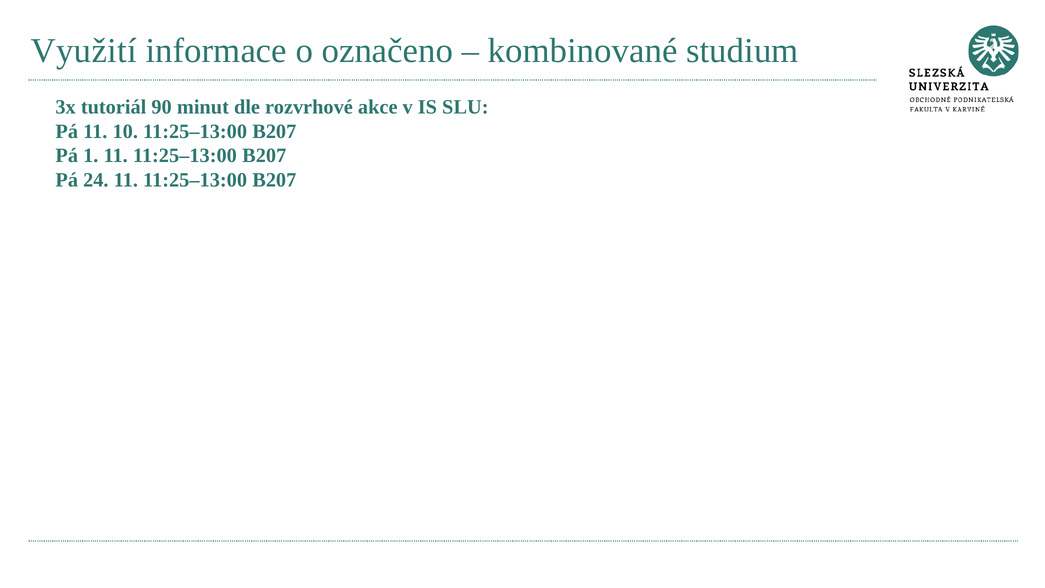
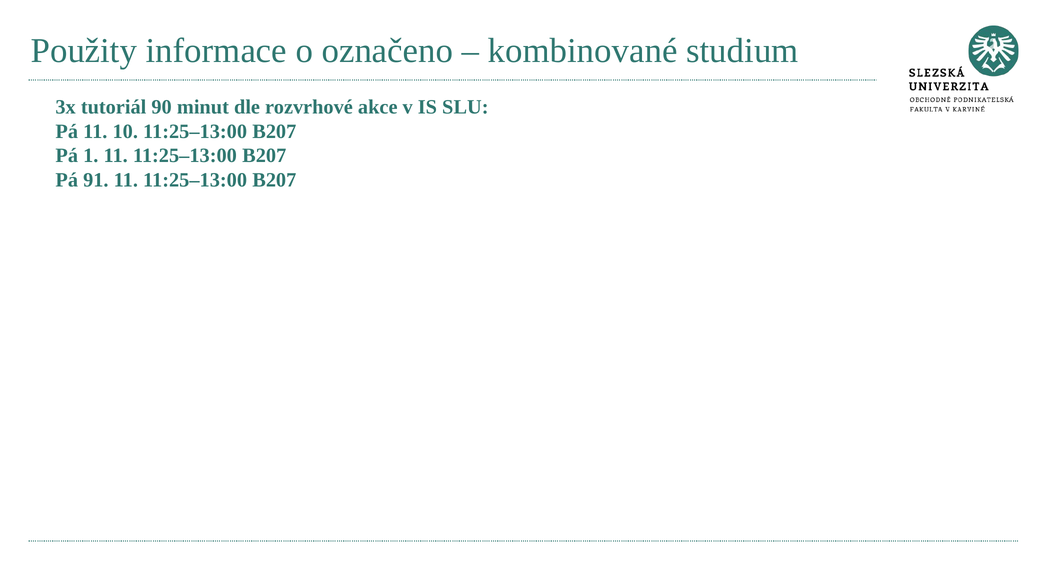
Využití: Využití -> Použity
24: 24 -> 91
